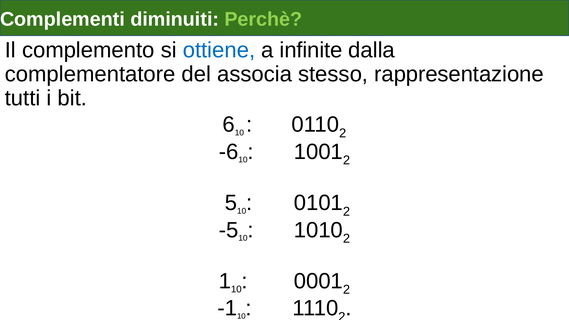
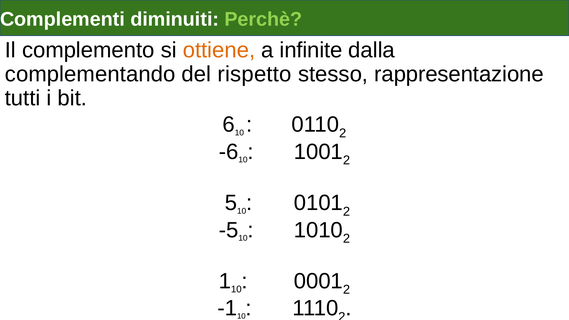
ottiene colour: blue -> orange
complementatore: complementatore -> complementando
associa: associa -> rispetto
